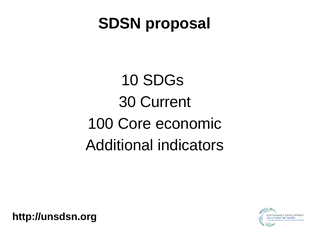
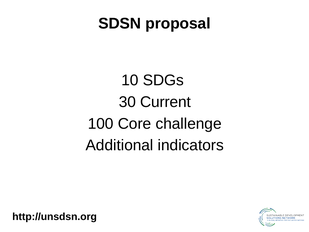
economic: economic -> challenge
